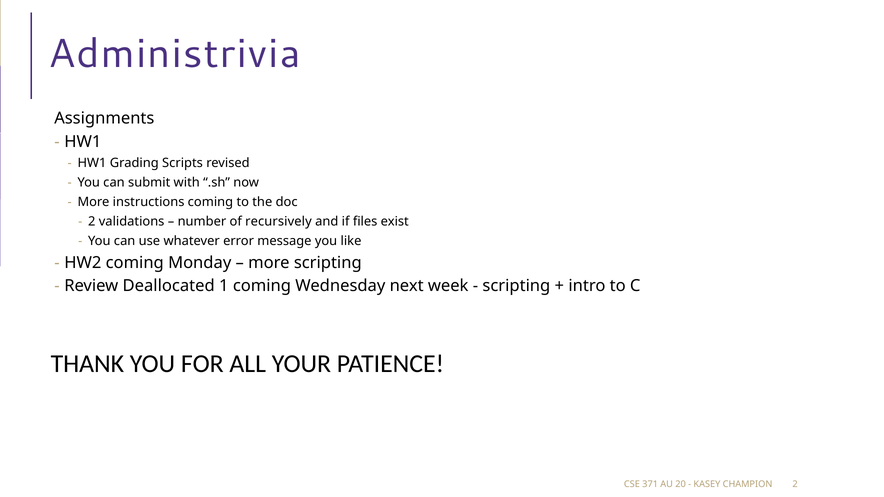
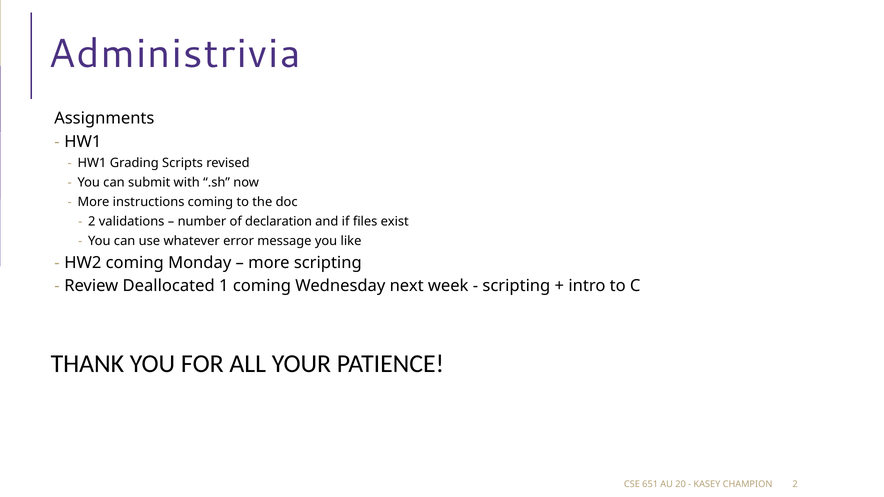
recursively: recursively -> declaration
371: 371 -> 651
